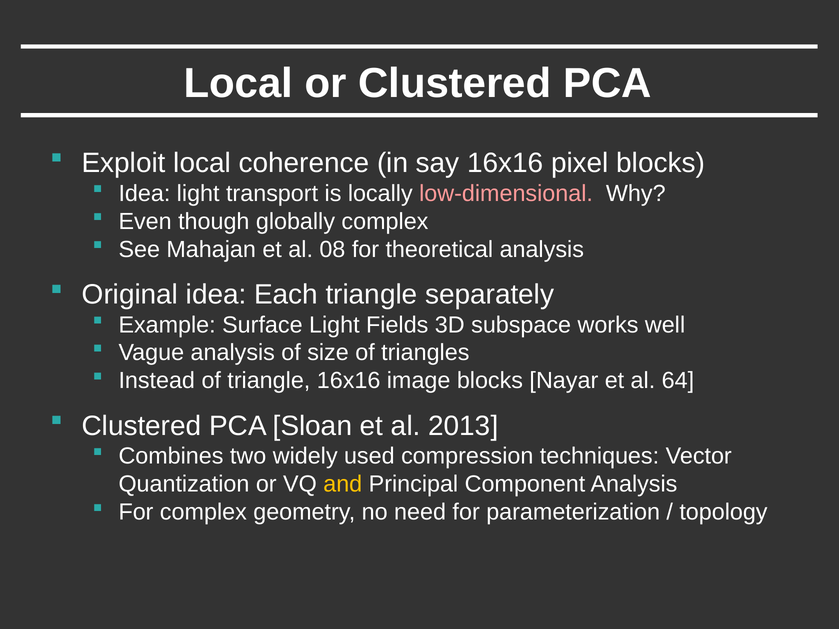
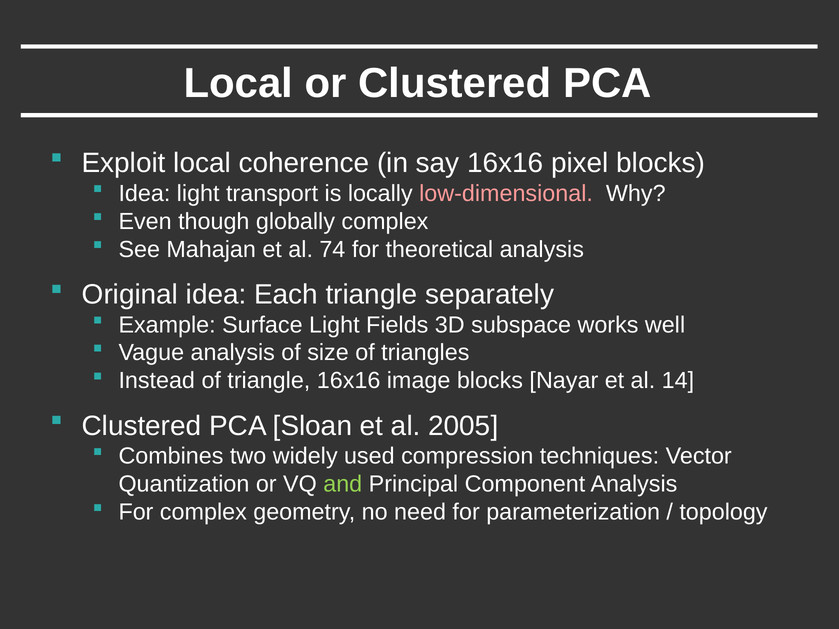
08: 08 -> 74
64: 64 -> 14
2013: 2013 -> 2005
and colour: yellow -> light green
